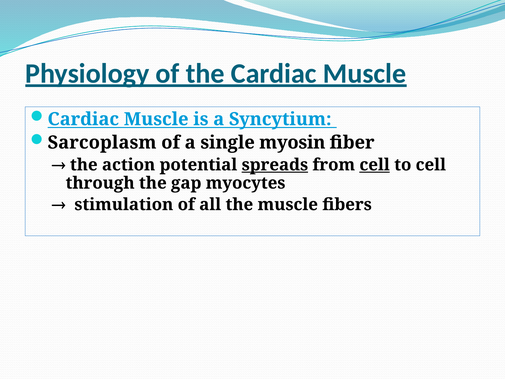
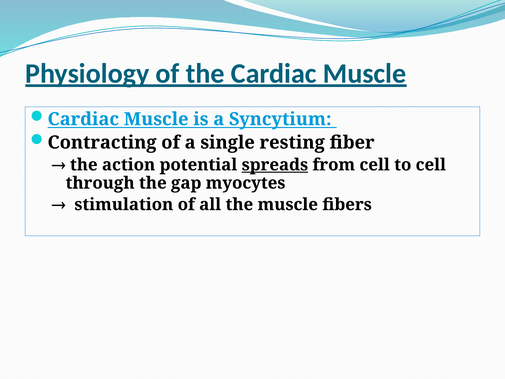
Sarcoplasm: Sarcoplasm -> Contracting
myosin: myosin -> resting
cell at (375, 165) underline: present -> none
